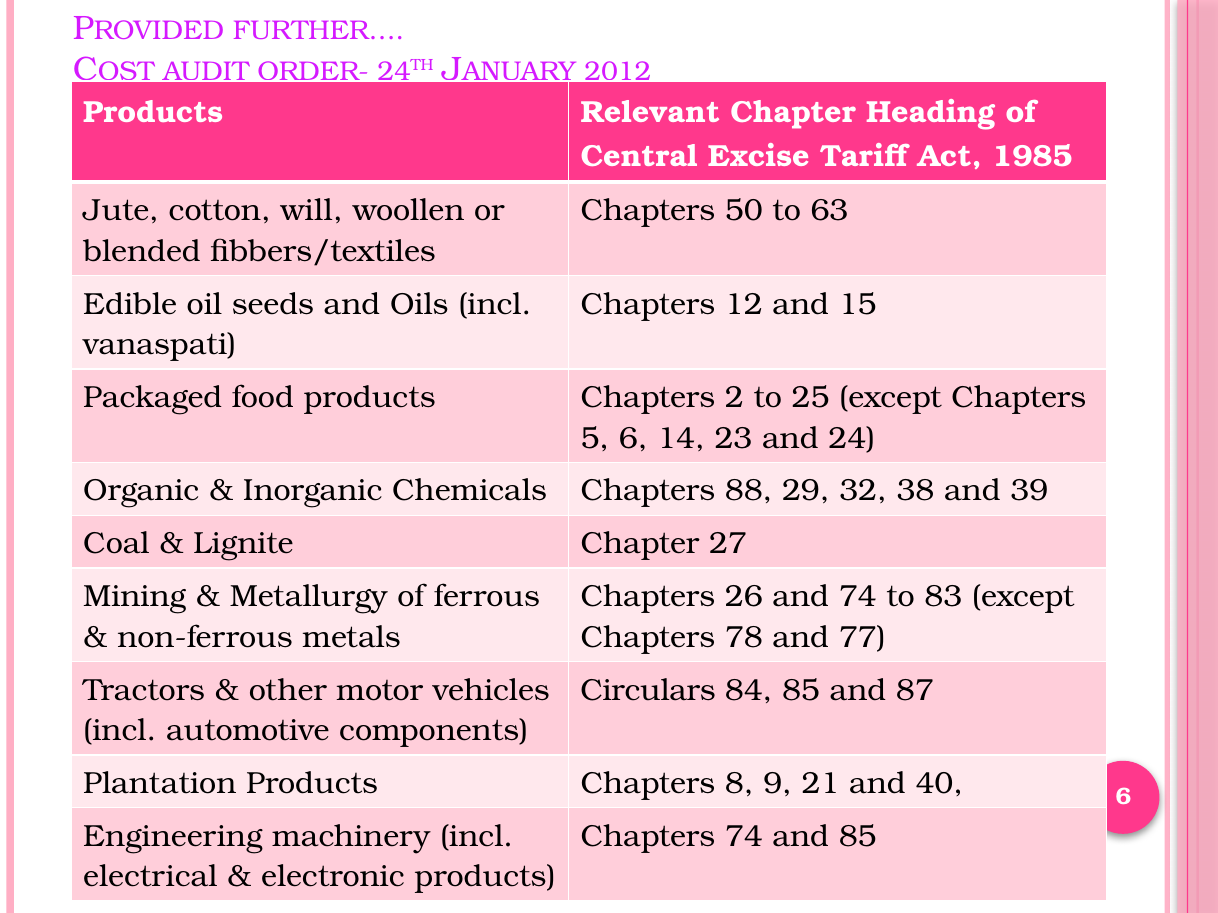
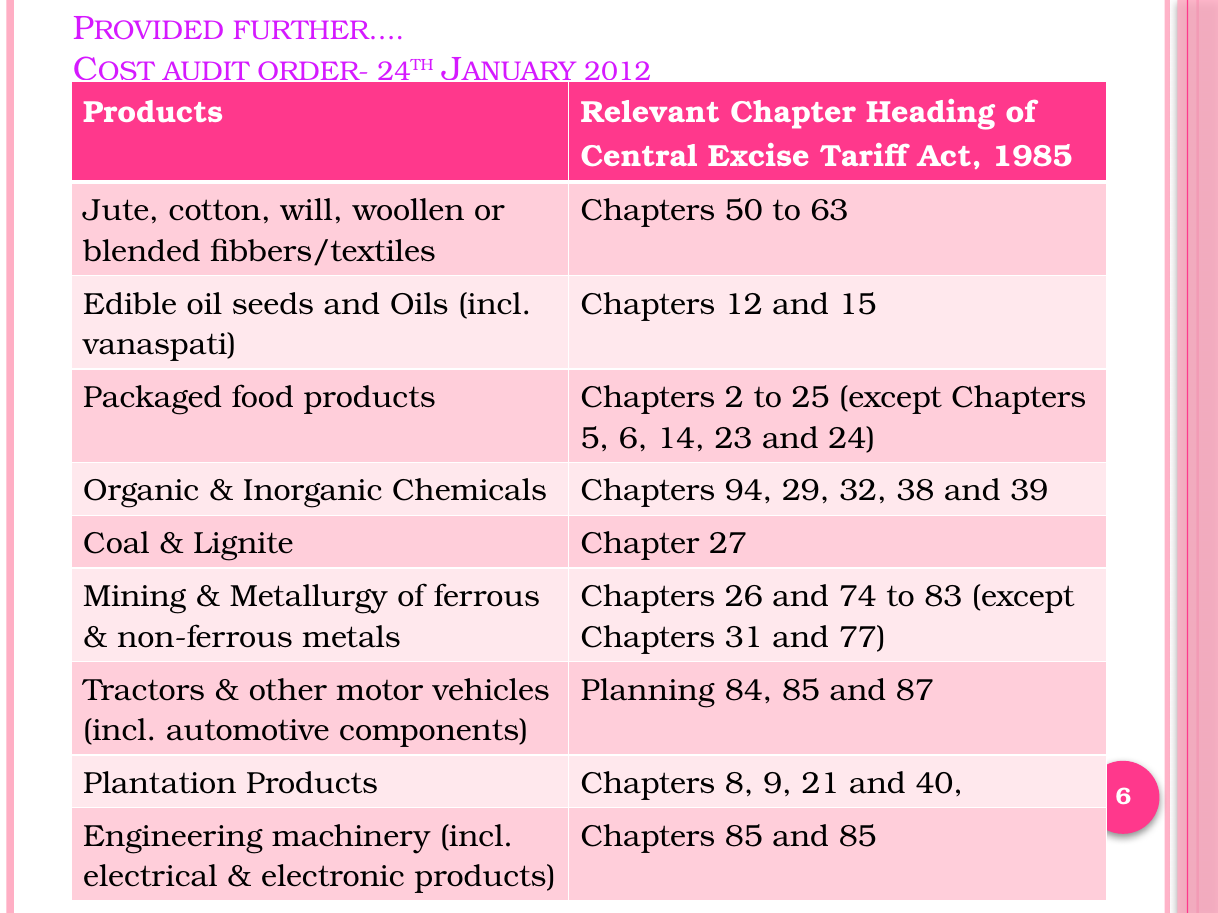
88: 88 -> 94
78: 78 -> 31
Circulars: Circulars -> Planning
Chapters 74: 74 -> 85
